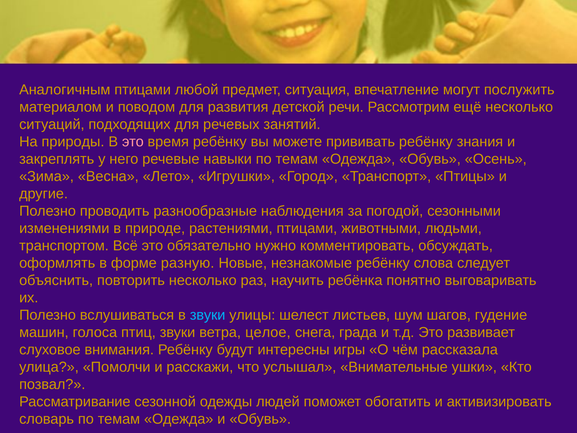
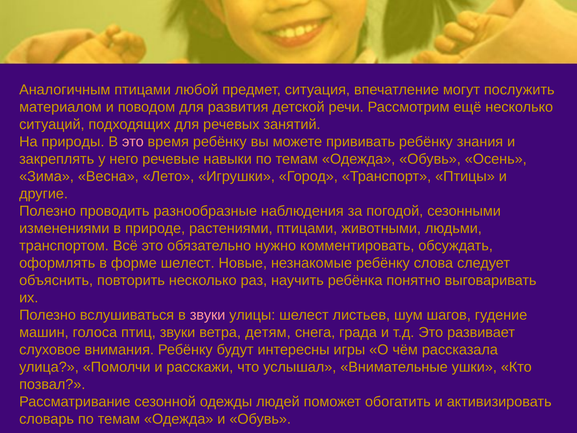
форме разную: разную -> шелест
звуки at (208, 315) colour: light blue -> pink
целое: целое -> детям
